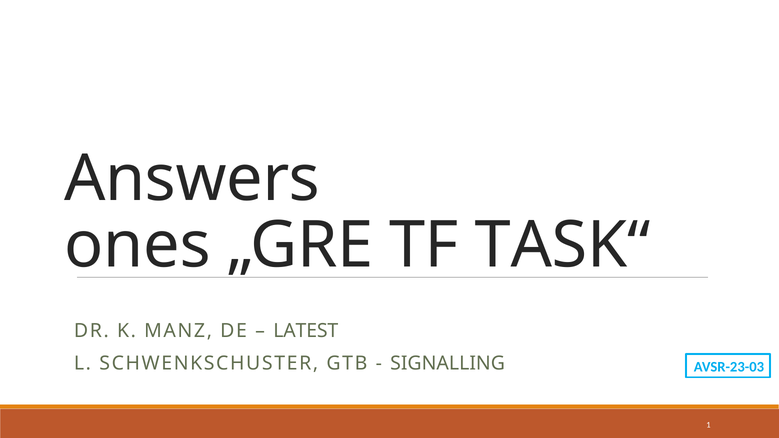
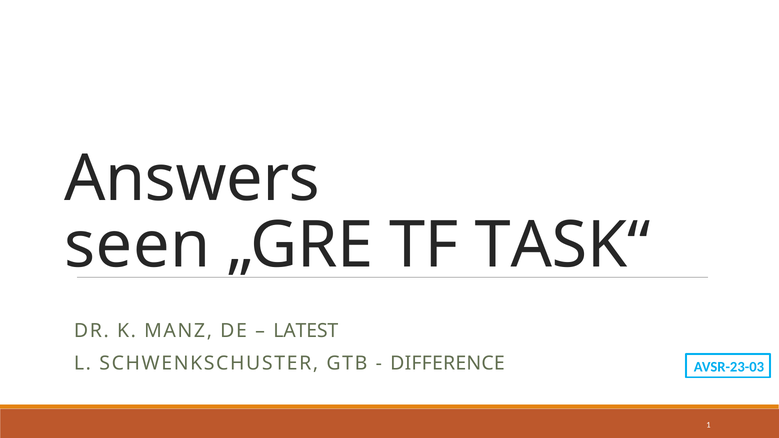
ones: ones -> seen
SIGNALLING: SIGNALLING -> DIFFERENCE
